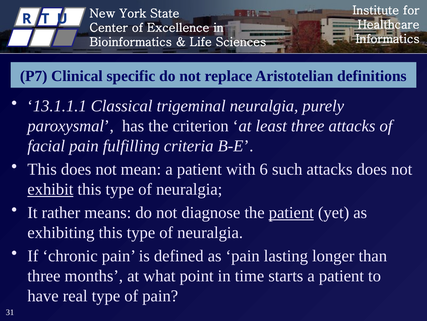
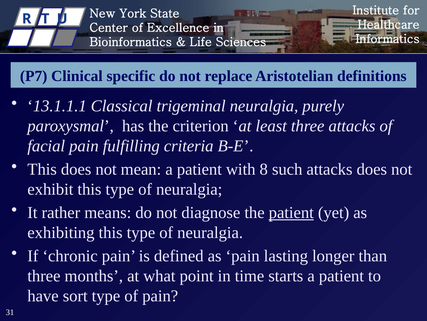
6: 6 -> 8
exhibit underline: present -> none
real: real -> sort
